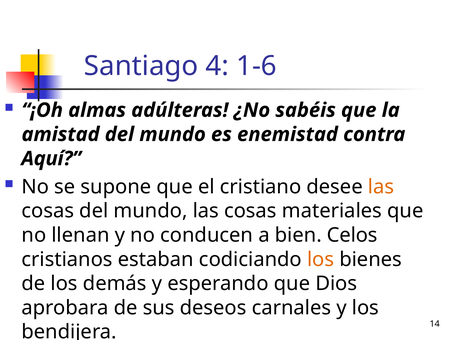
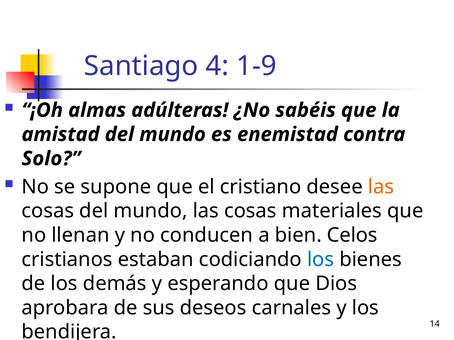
1-6: 1-6 -> 1-9
Aquí: Aquí -> Solo
los at (321, 260) colour: orange -> blue
